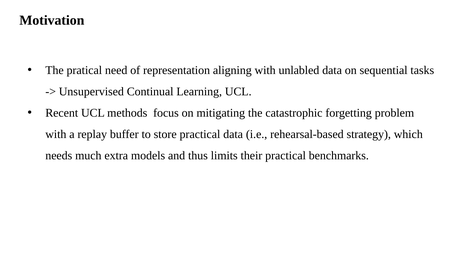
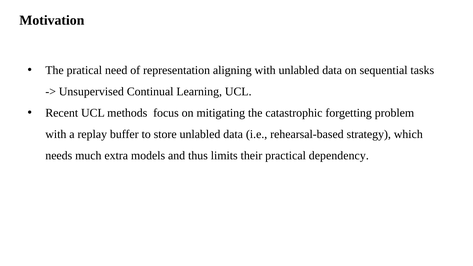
store practical: practical -> unlabled
benchmarks: benchmarks -> dependency
